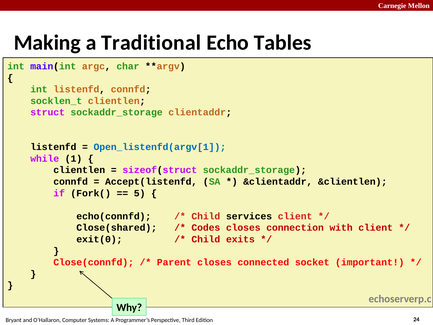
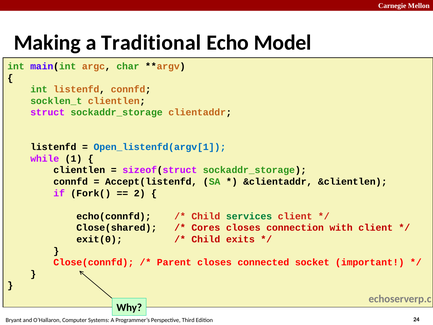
Tables: Tables -> Model
5: 5 -> 2
services colour: black -> green
Codes: Codes -> Cores
